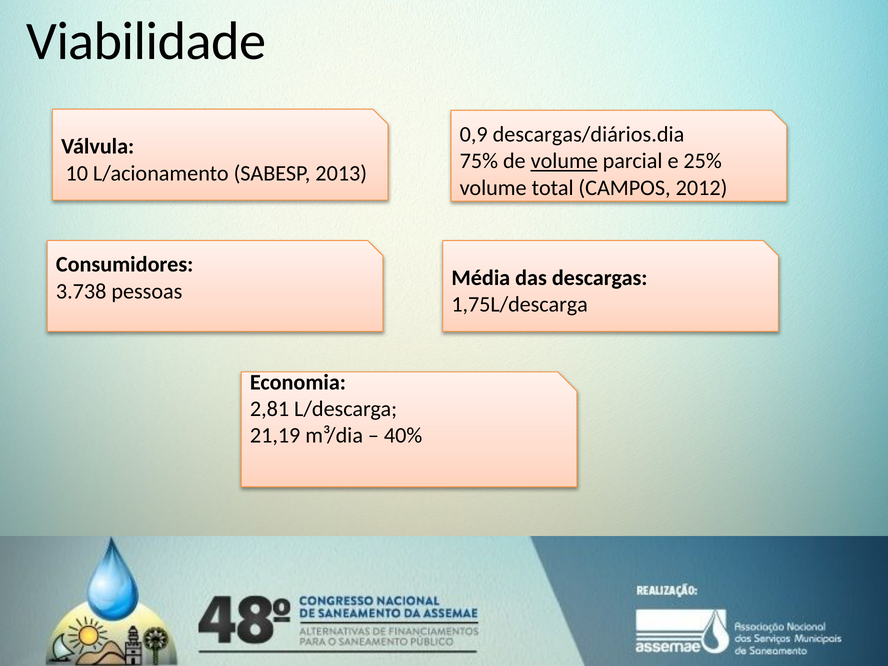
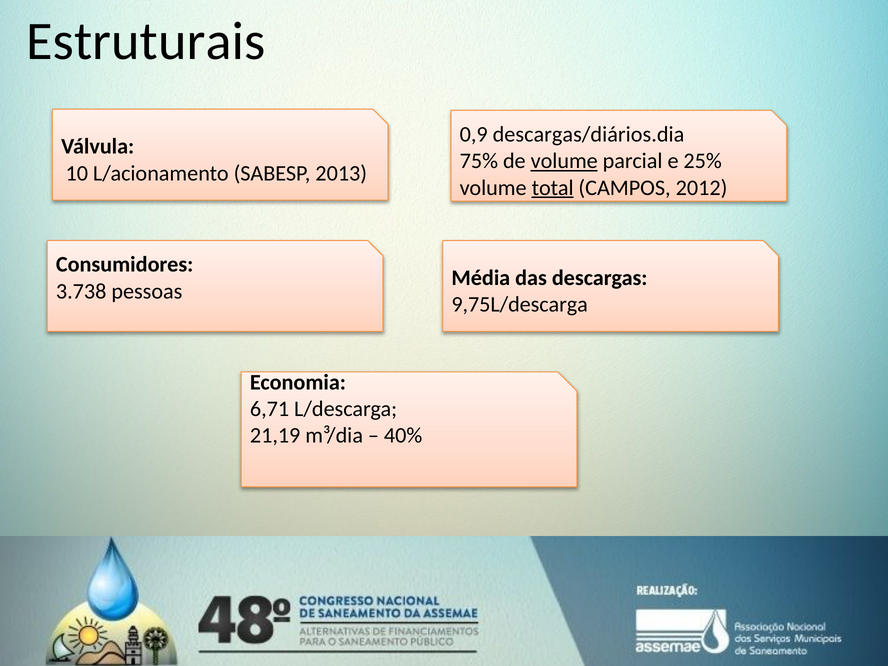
Viabilidade: Viabilidade -> Estruturais
total underline: none -> present
1,75L/descarga: 1,75L/descarga -> 9,75L/descarga
2,81: 2,81 -> 6,71
